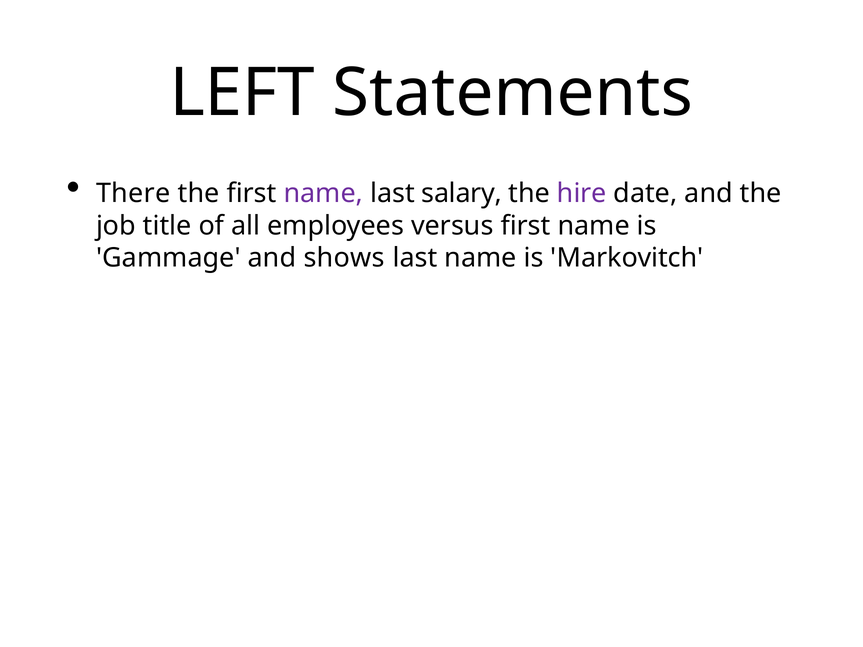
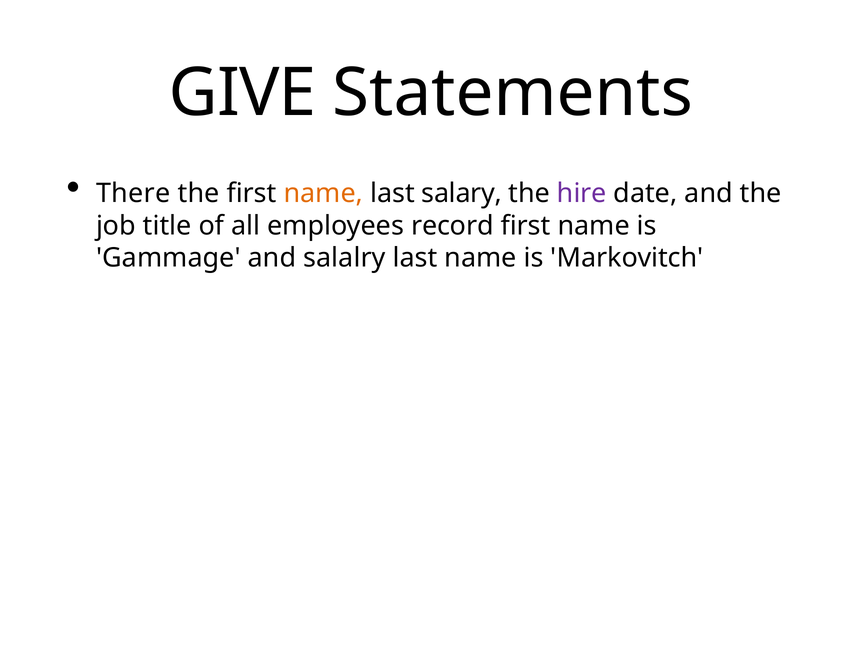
LEFT: LEFT -> GIVE
name at (323, 193) colour: purple -> orange
versus: versus -> record
shows: shows -> salalry
